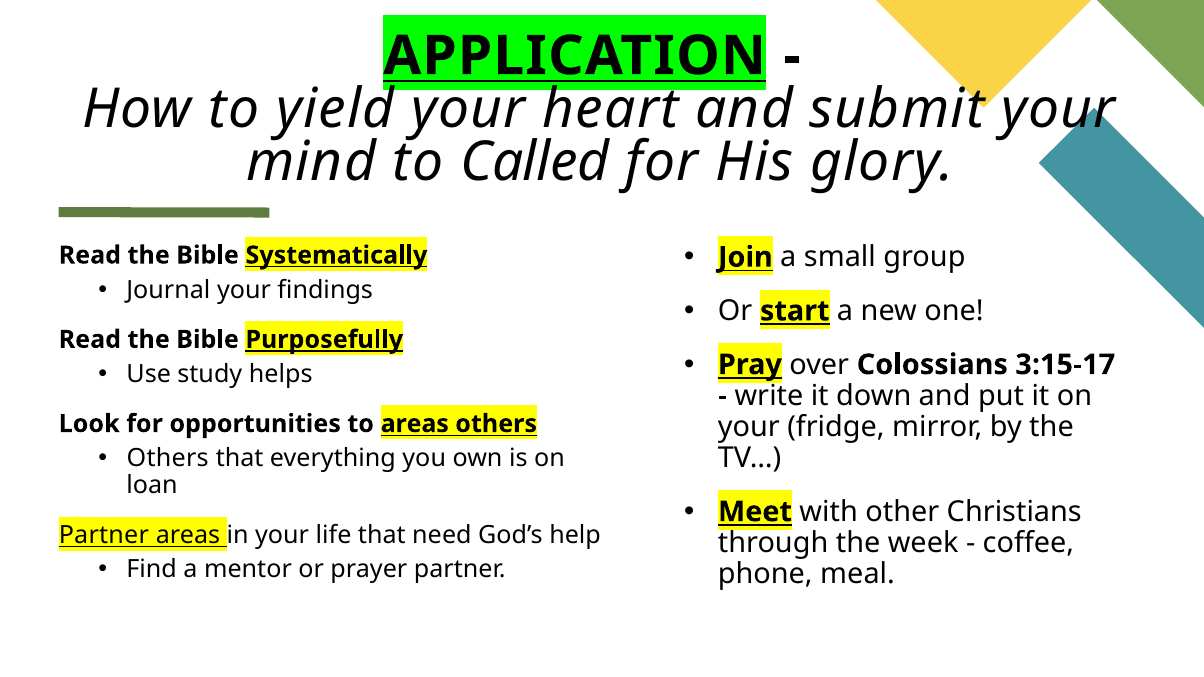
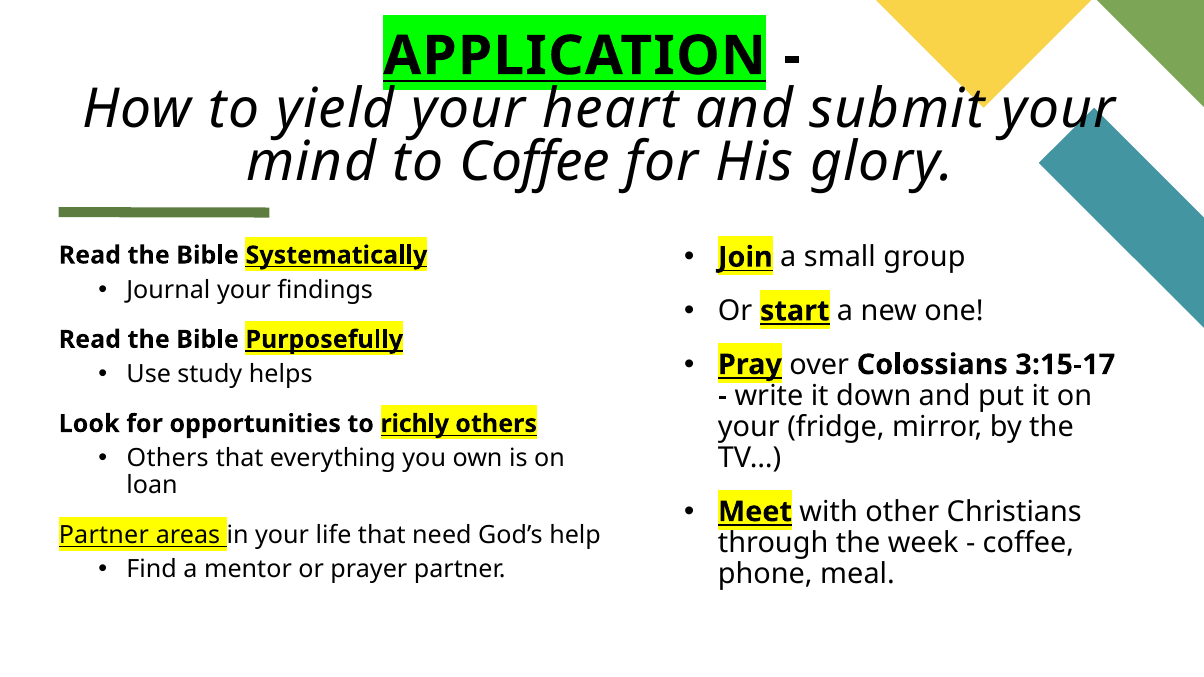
to Called: Called -> Coffee
to areas: areas -> richly
